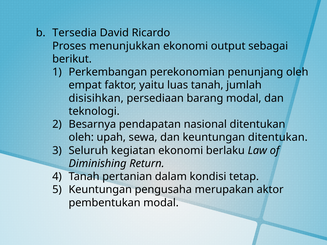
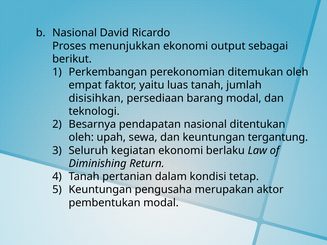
Tersedia at (75, 33): Tersedia -> Nasional
penunjang: penunjang -> ditemukan
keuntungan ditentukan: ditentukan -> tergantung
